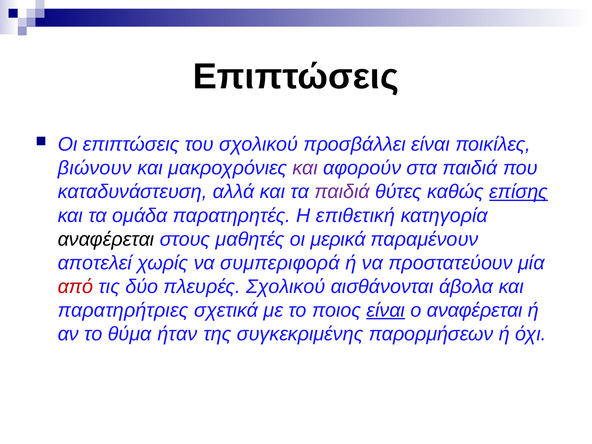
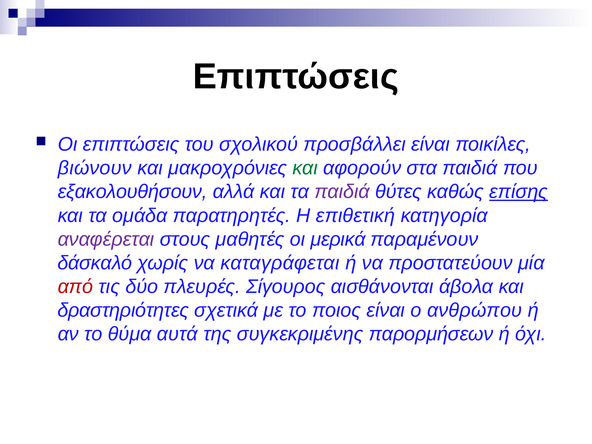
και at (305, 168) colour: purple -> green
καταδυνάστευση: καταδυνάστευση -> εξακολουθήσουν
αναφέρεται at (106, 239) colour: black -> purple
αποτελεί: αποτελεί -> δάσκαλό
συμπεριφορά: συμπεριφορά -> καταγράφεται
πλευρές Σχολικού: Σχολικού -> Σίγουρος
παρατηρήτριες: παρατηρήτριες -> δραστηριότητες
είναι at (386, 310) underline: present -> none
ο αναφέρεται: αναφέρεται -> ανθρώπου
ήταν: ήταν -> αυτά
